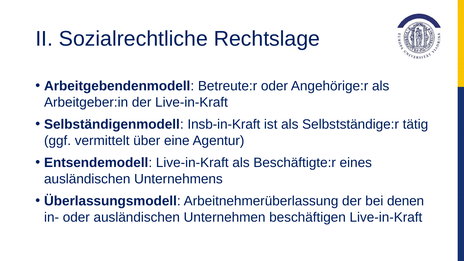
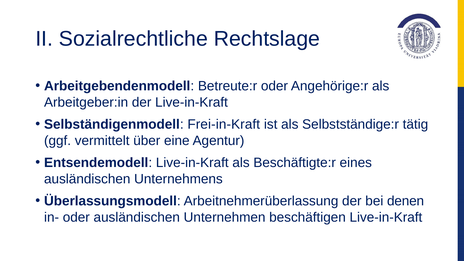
Insb-in-Kraft: Insb-in-Kraft -> Frei-in-Kraft
